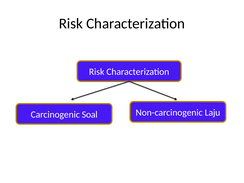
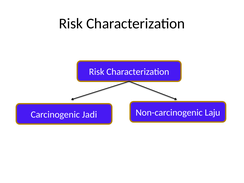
Soal: Soal -> Jadi
